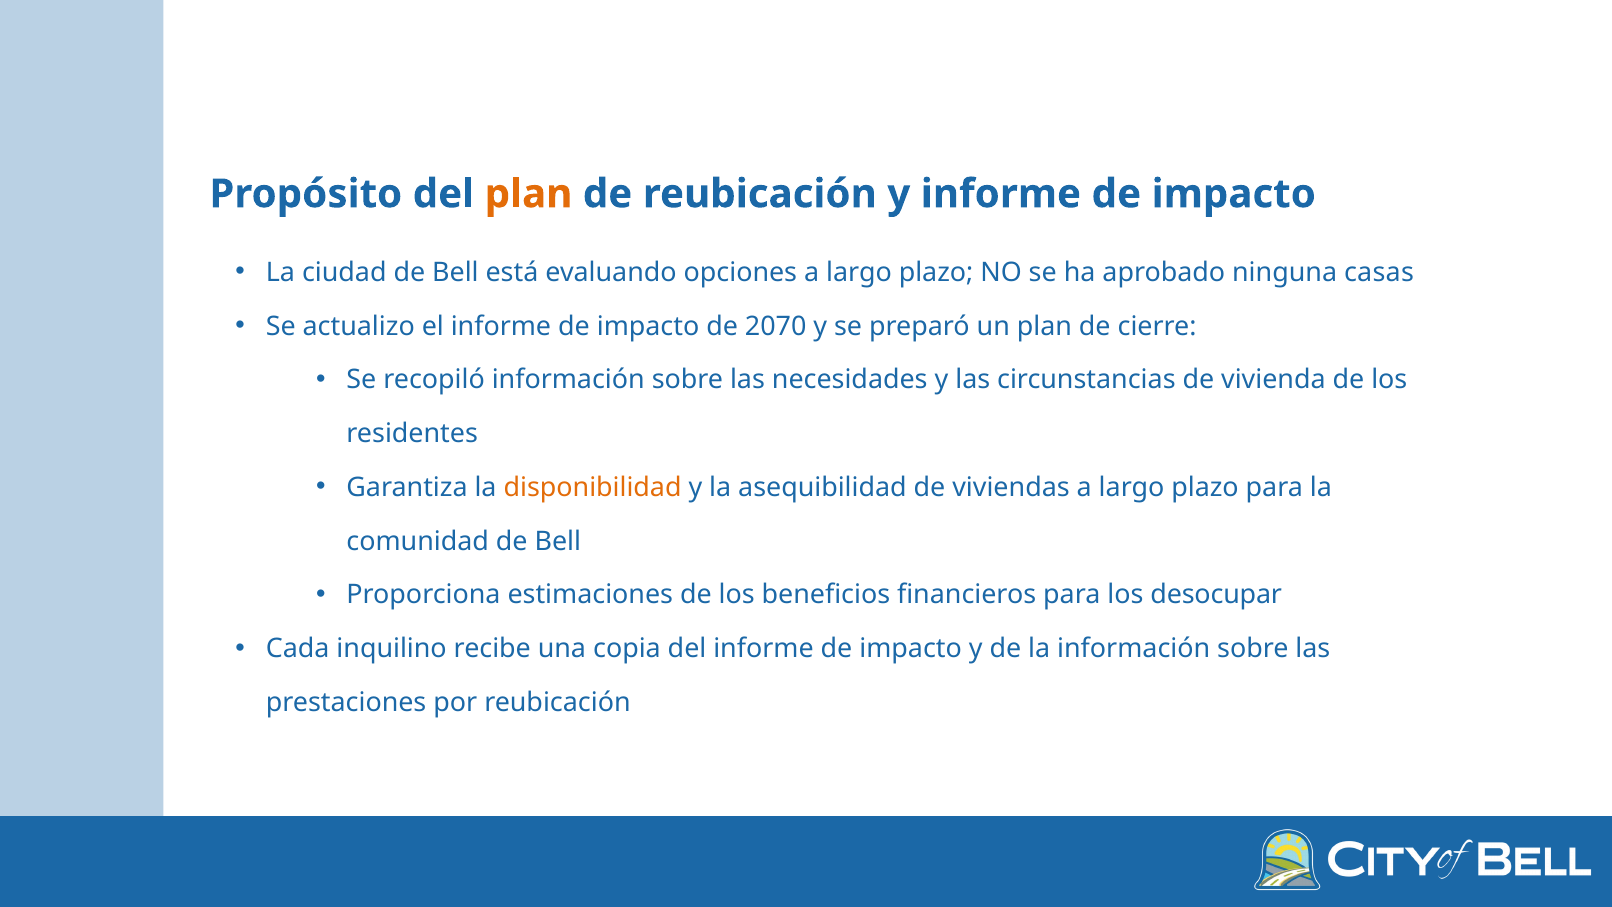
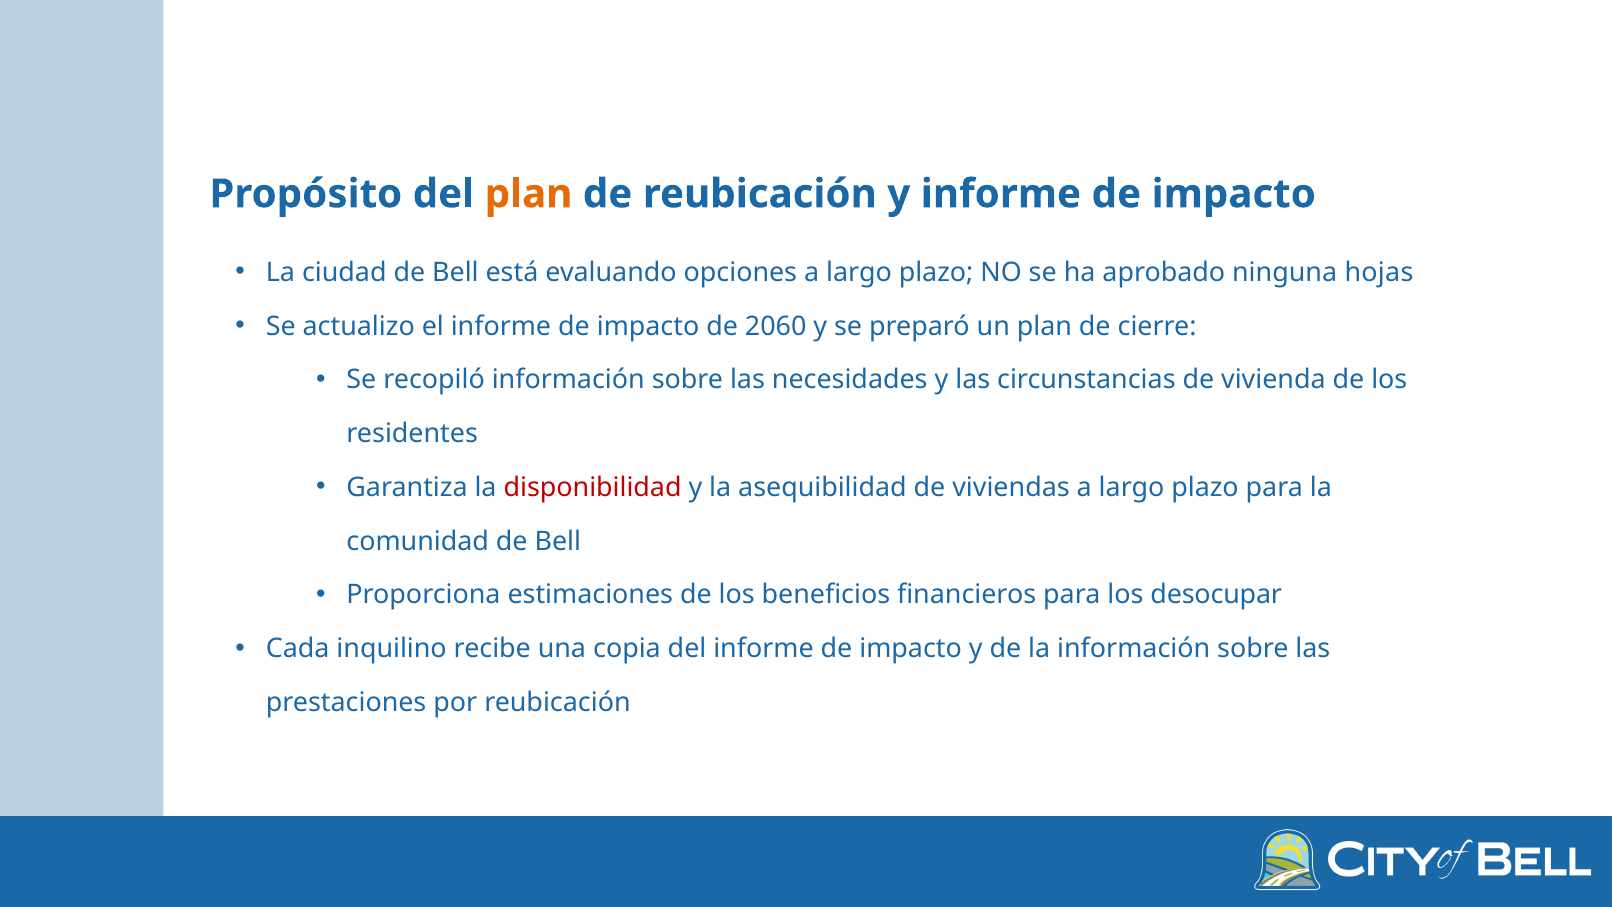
casas: casas -> hojas
2070: 2070 -> 2060
disponibilidad colour: orange -> red
